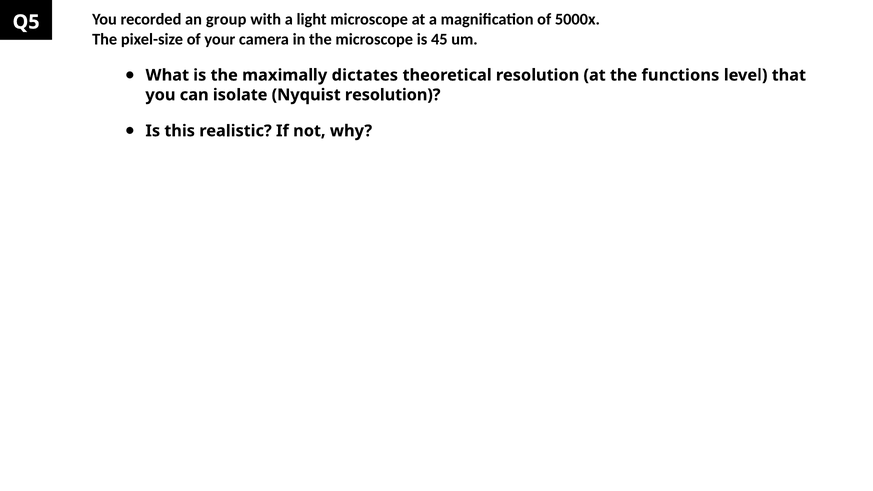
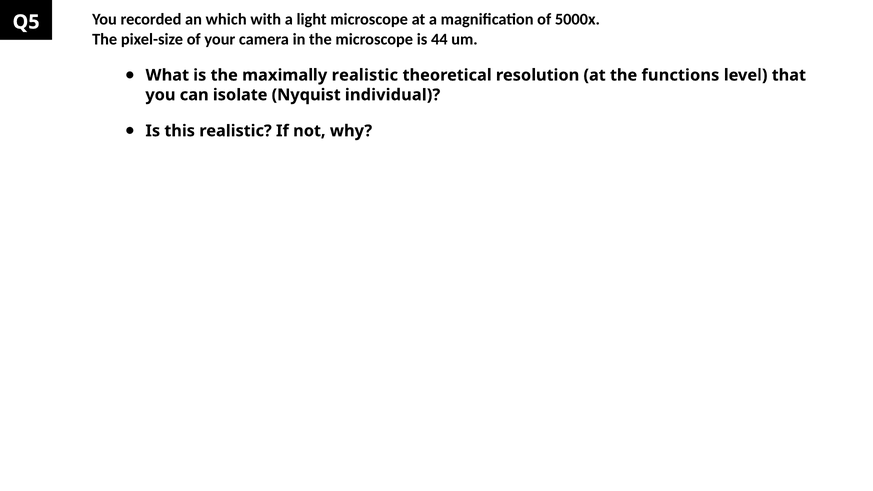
group: group -> which
45: 45 -> 44
maximally dictates: dictates -> realistic
Nyquist resolution: resolution -> individual
